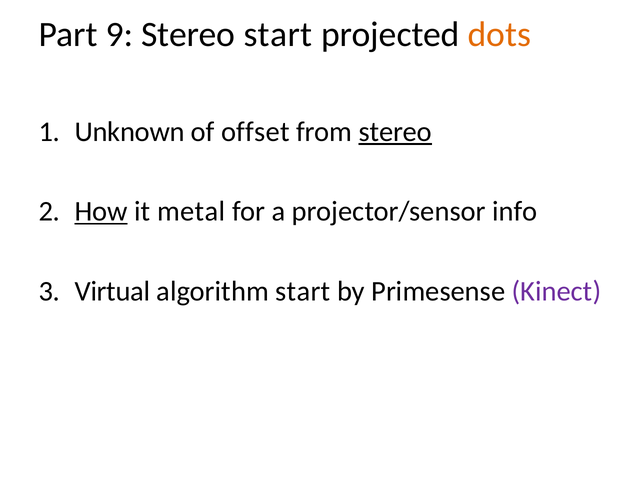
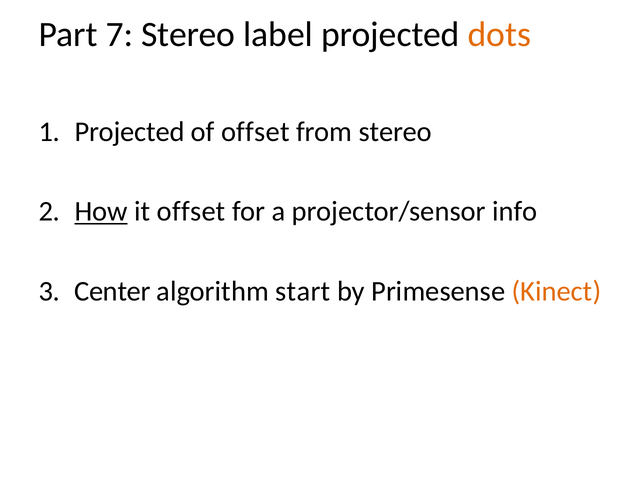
9: 9 -> 7
Stereo start: start -> label
1 Unknown: Unknown -> Projected
stereo at (395, 132) underline: present -> none
it metal: metal -> offset
Virtual: Virtual -> Center
Kinect colour: purple -> orange
